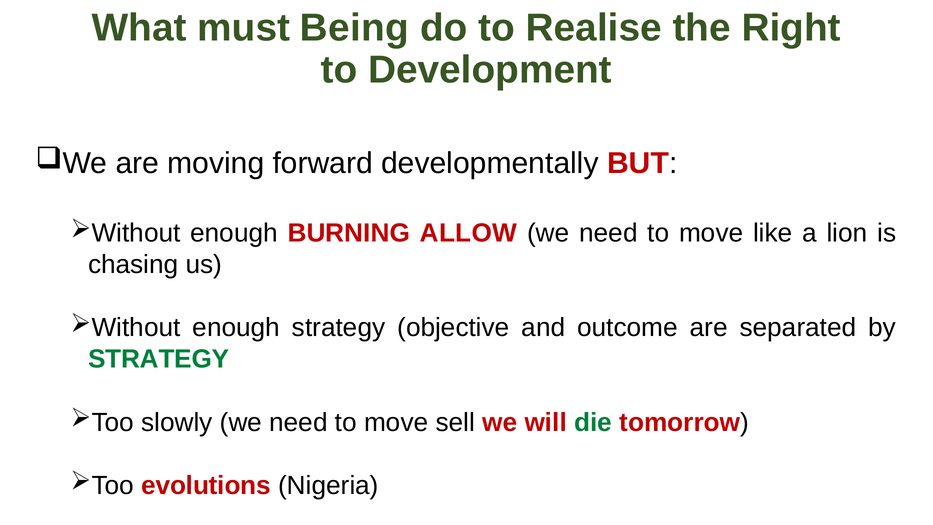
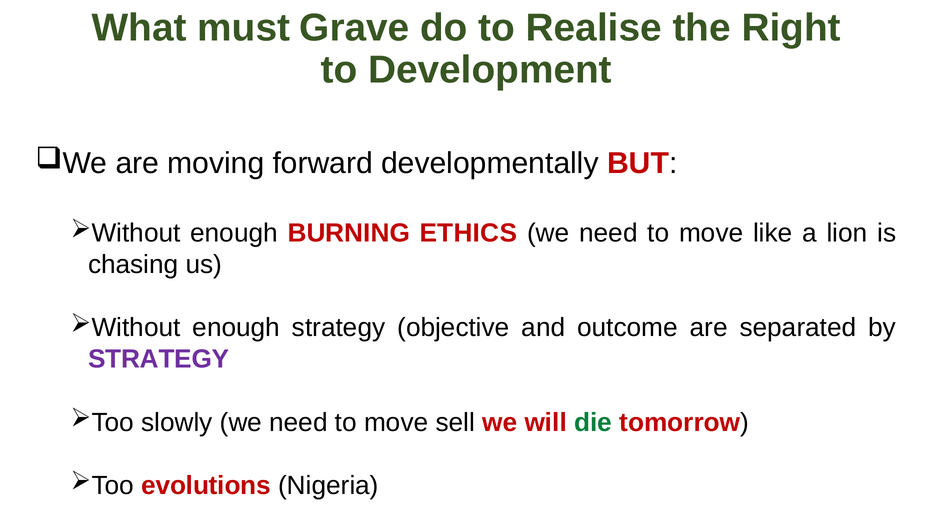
Being: Being -> Grave
ALLOW: ALLOW -> ETHICS
STRATEGY at (159, 359) colour: green -> purple
